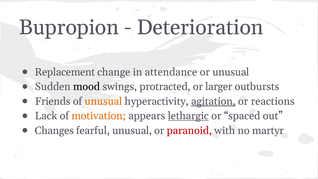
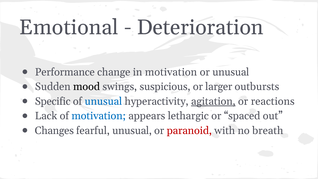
Bupropion: Bupropion -> Emotional
Replacement: Replacement -> Performance
in attendance: attendance -> motivation
protracted: protracted -> suspicious
Friends: Friends -> Specific
unusual at (103, 101) colour: orange -> blue
motivation at (99, 116) colour: orange -> blue
lethargic underline: present -> none
martyr: martyr -> breath
